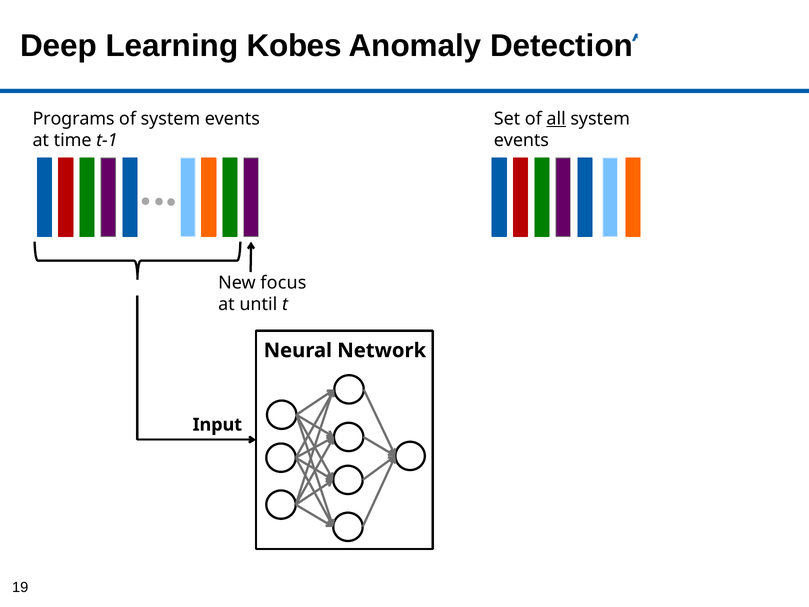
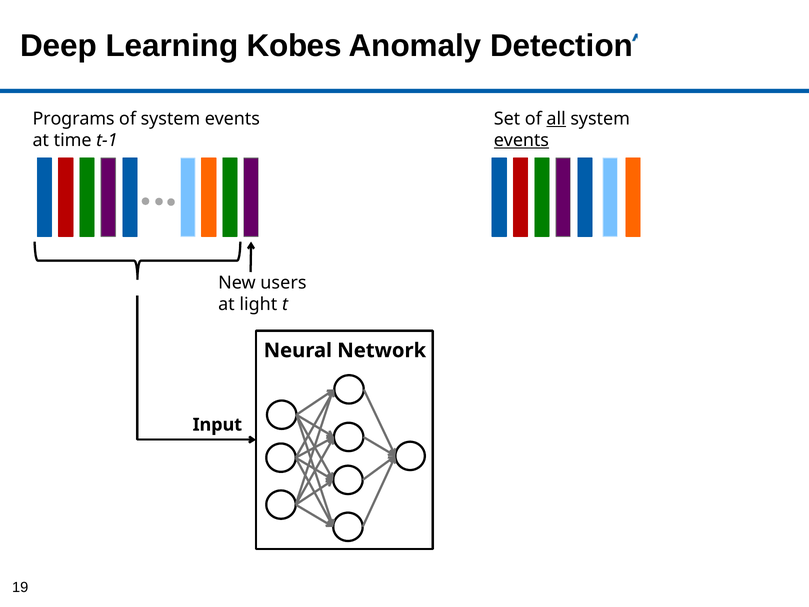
events at (521, 140) underline: none -> present
focus: focus -> users
until: until -> light
